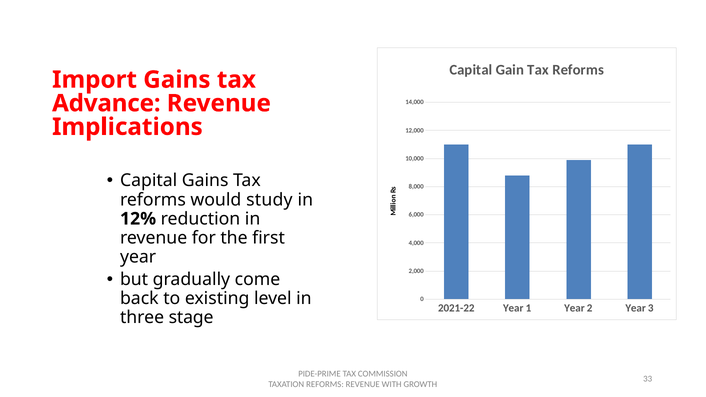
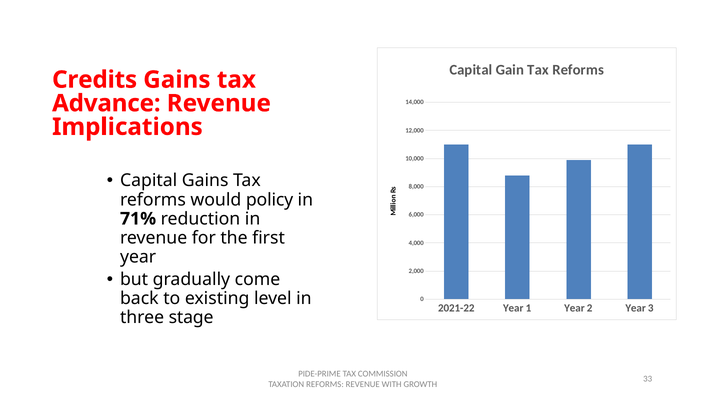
Import: Import -> Credits
study: study -> policy
12%: 12% -> 71%
